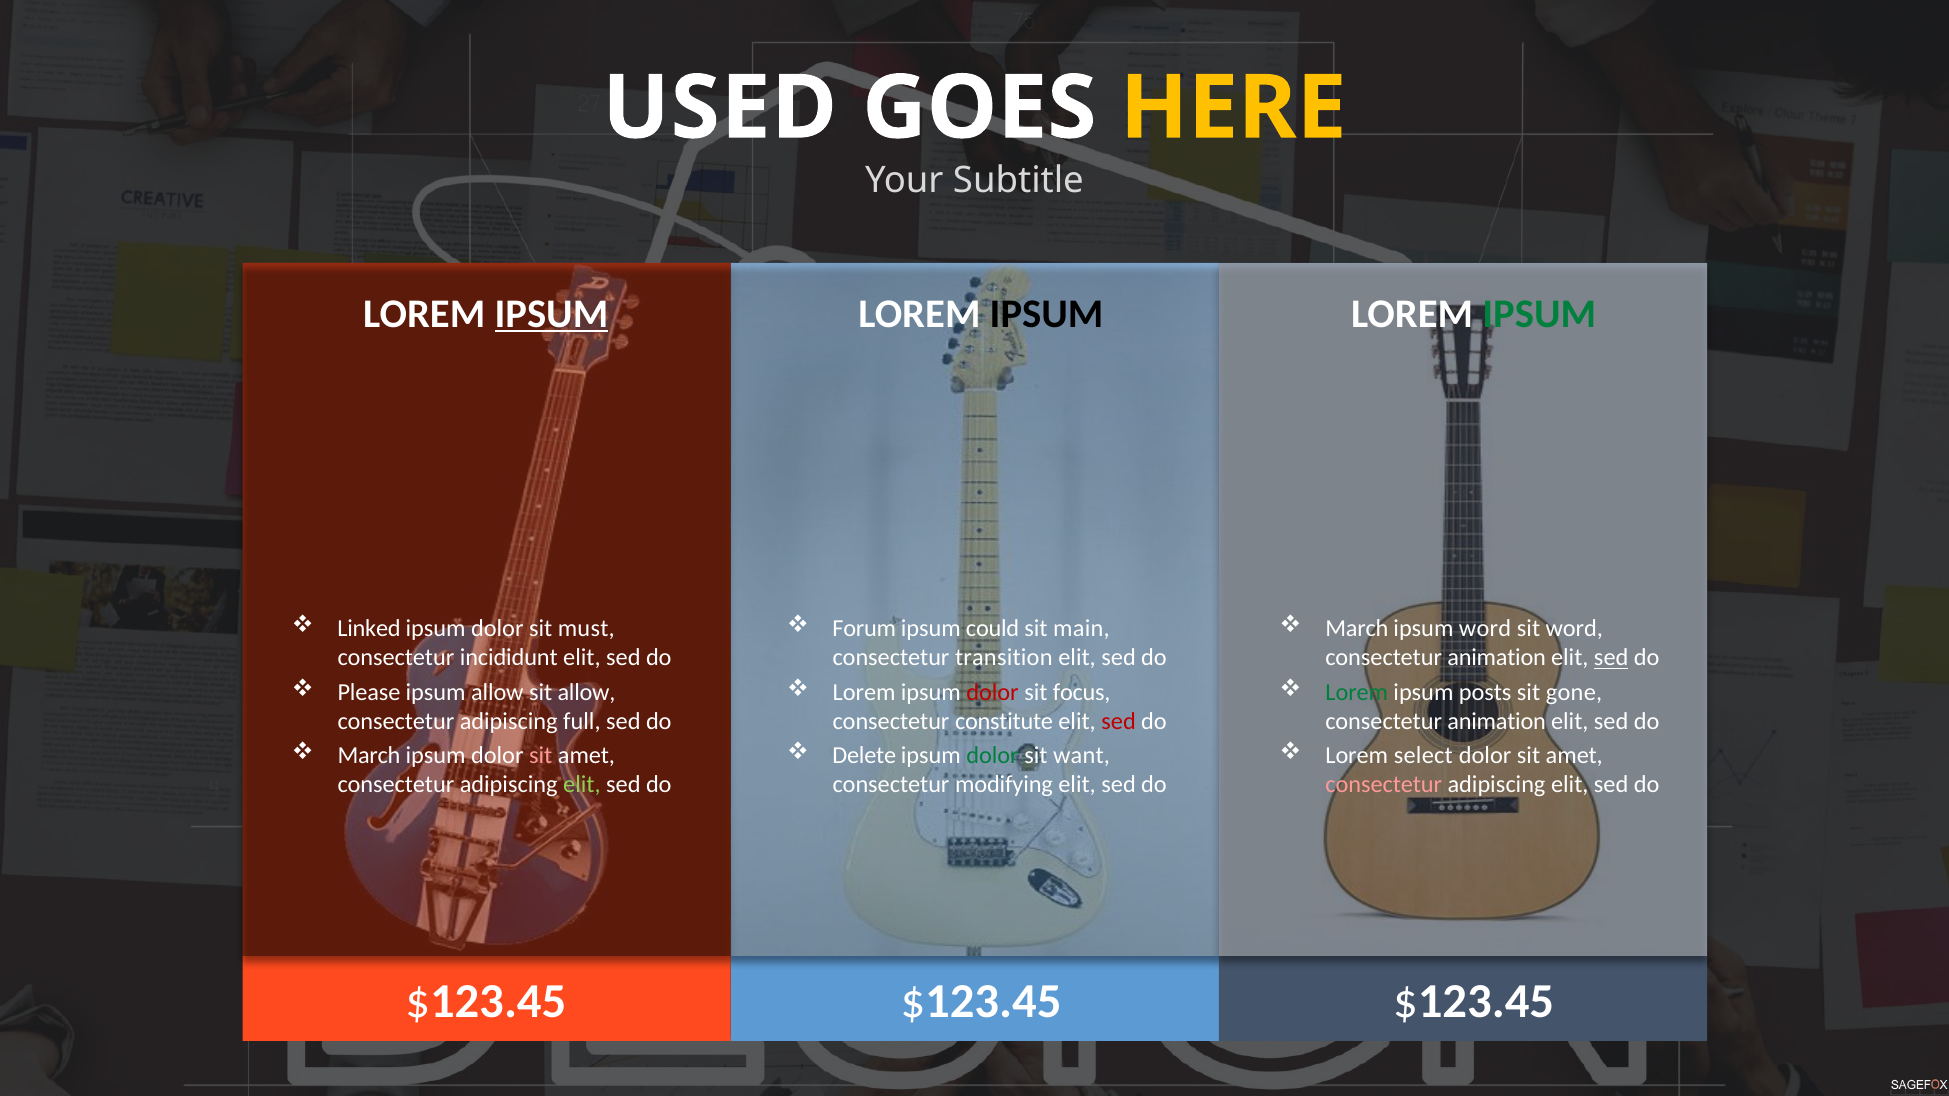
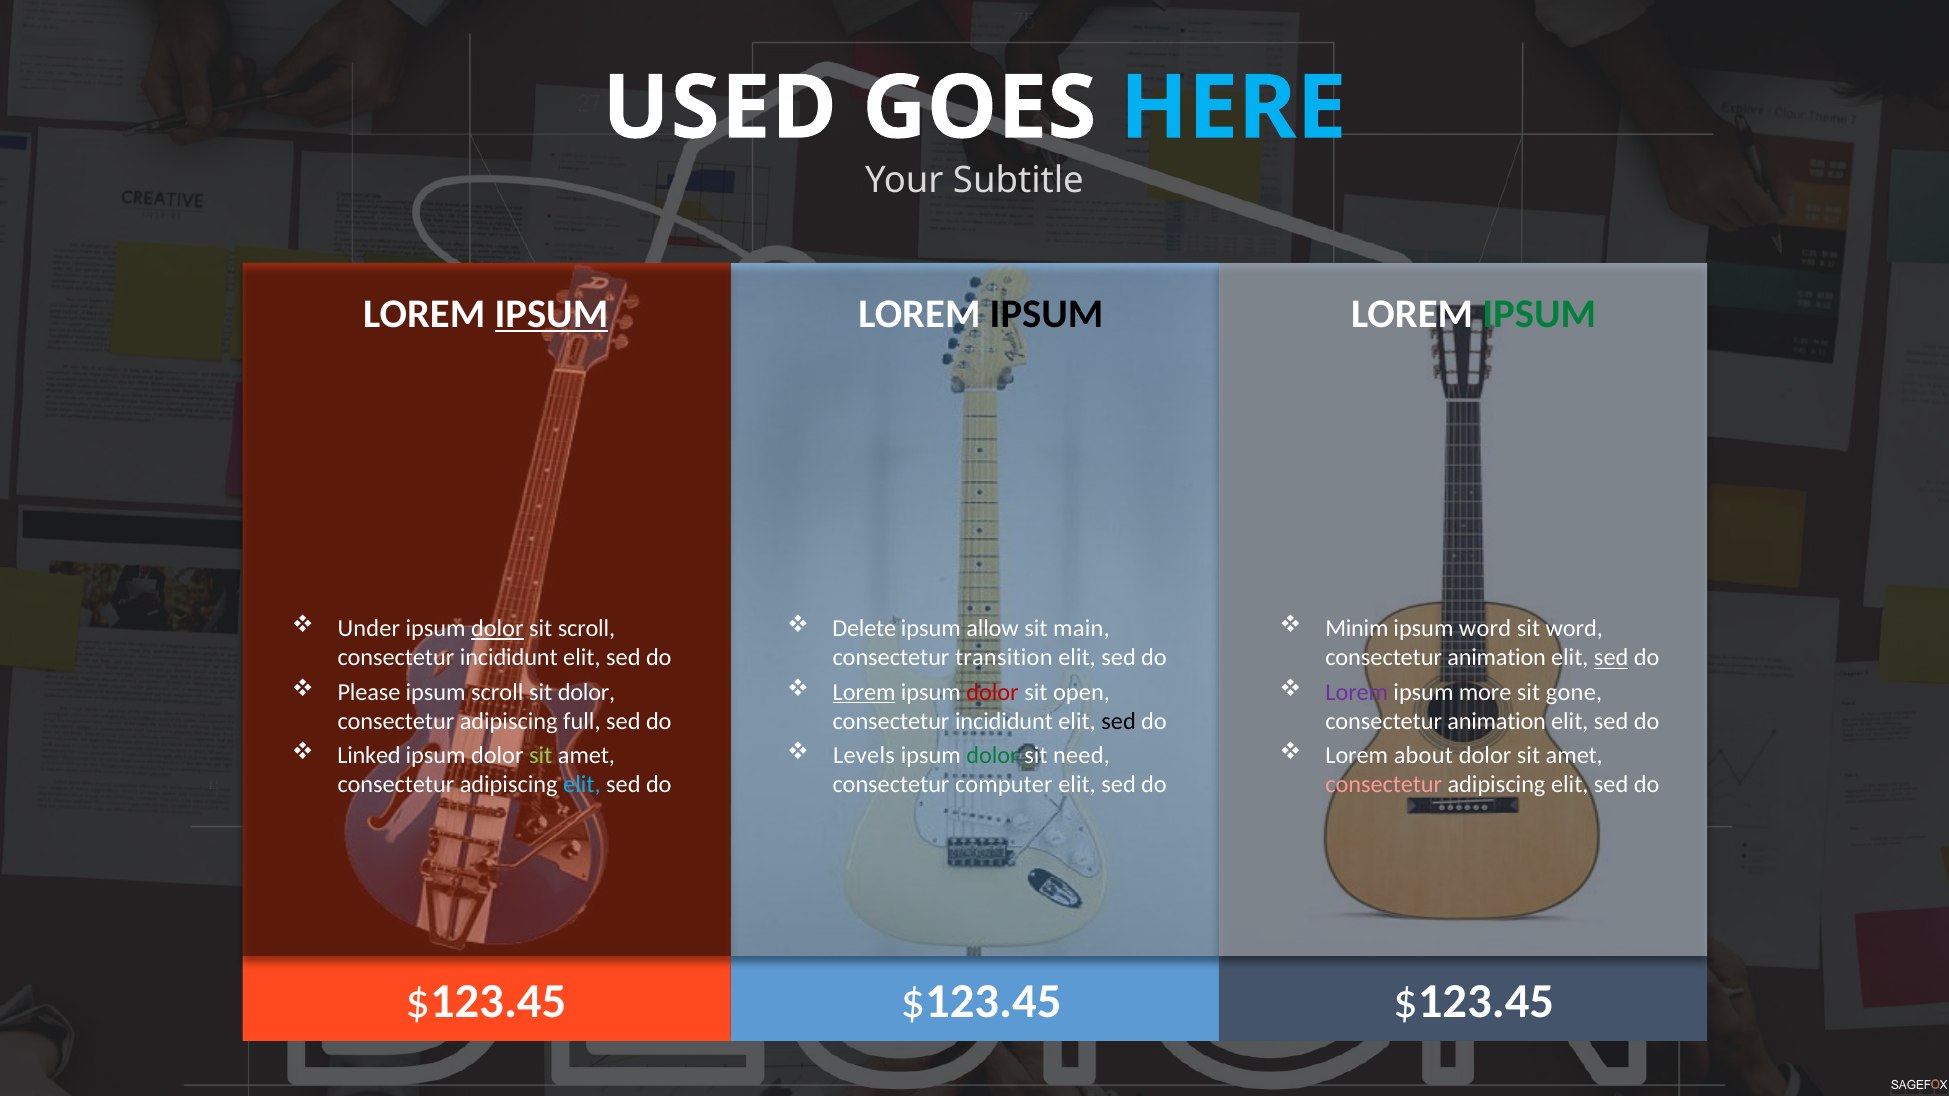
HERE colour: yellow -> light blue
Linked: Linked -> Under
dolor at (497, 629) underline: none -> present
sit must: must -> scroll
Forum: Forum -> Delete
could: could -> allow
March at (1357, 629): March -> Minim
ipsum allow: allow -> scroll
sit allow: allow -> dolor
Lorem at (864, 692) underline: none -> present
focus: focus -> open
Lorem at (1357, 692) colour: green -> purple
posts: posts -> more
constitute at (1004, 721): constitute -> incididunt
sed at (1119, 721) colour: red -> black
March at (369, 756): March -> Linked
sit at (541, 756) colour: pink -> light green
Delete: Delete -> Levels
want: want -> need
select: select -> about
elit at (582, 785) colour: light green -> light blue
modifying: modifying -> computer
